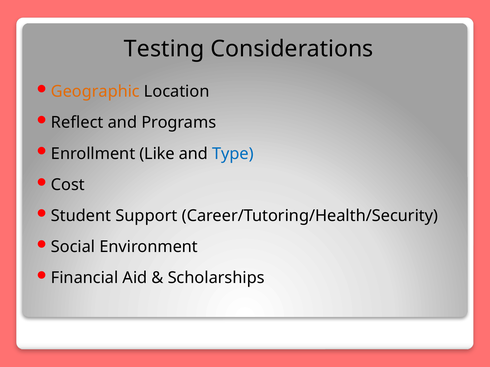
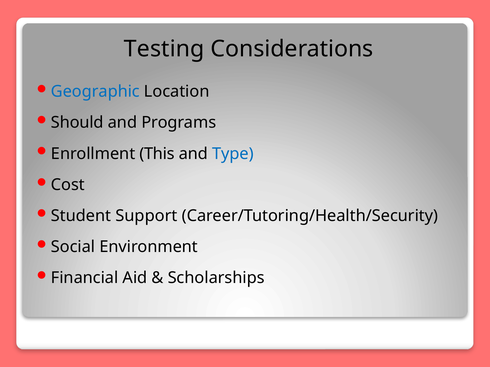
Geographic colour: orange -> blue
Reflect: Reflect -> Should
Like: Like -> This
